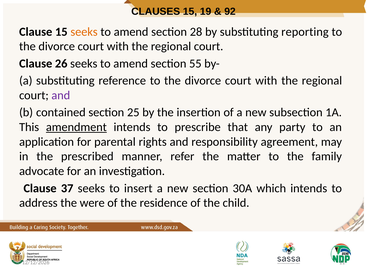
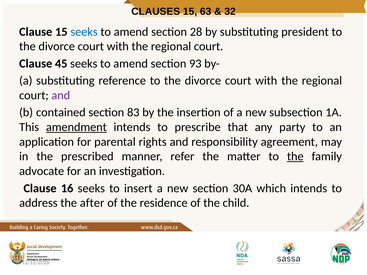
19: 19 -> 63
92: 92 -> 32
seeks at (84, 32) colour: orange -> blue
reporting: reporting -> president
26: 26 -> 45
55: 55 -> 93
25: 25 -> 83
the at (295, 157) underline: none -> present
37: 37 -> 16
were: were -> after
